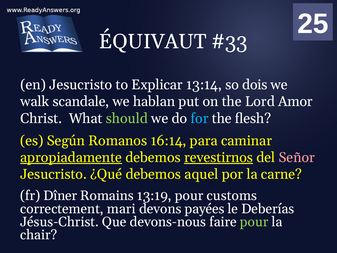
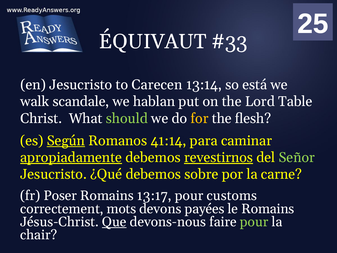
Explicar: Explicar -> Carecen
dois: dois -> está
Amor: Amor -> Table
for colour: light blue -> yellow
Según underline: none -> present
16:14: 16:14 -> 41:14
Señor colour: pink -> light green
aquel: aquel -> sobre
Dîner: Dîner -> Poser
13:19: 13:19 -> 13:17
mari: mari -> mots
le Deberías: Deberías -> Romains
Que underline: none -> present
